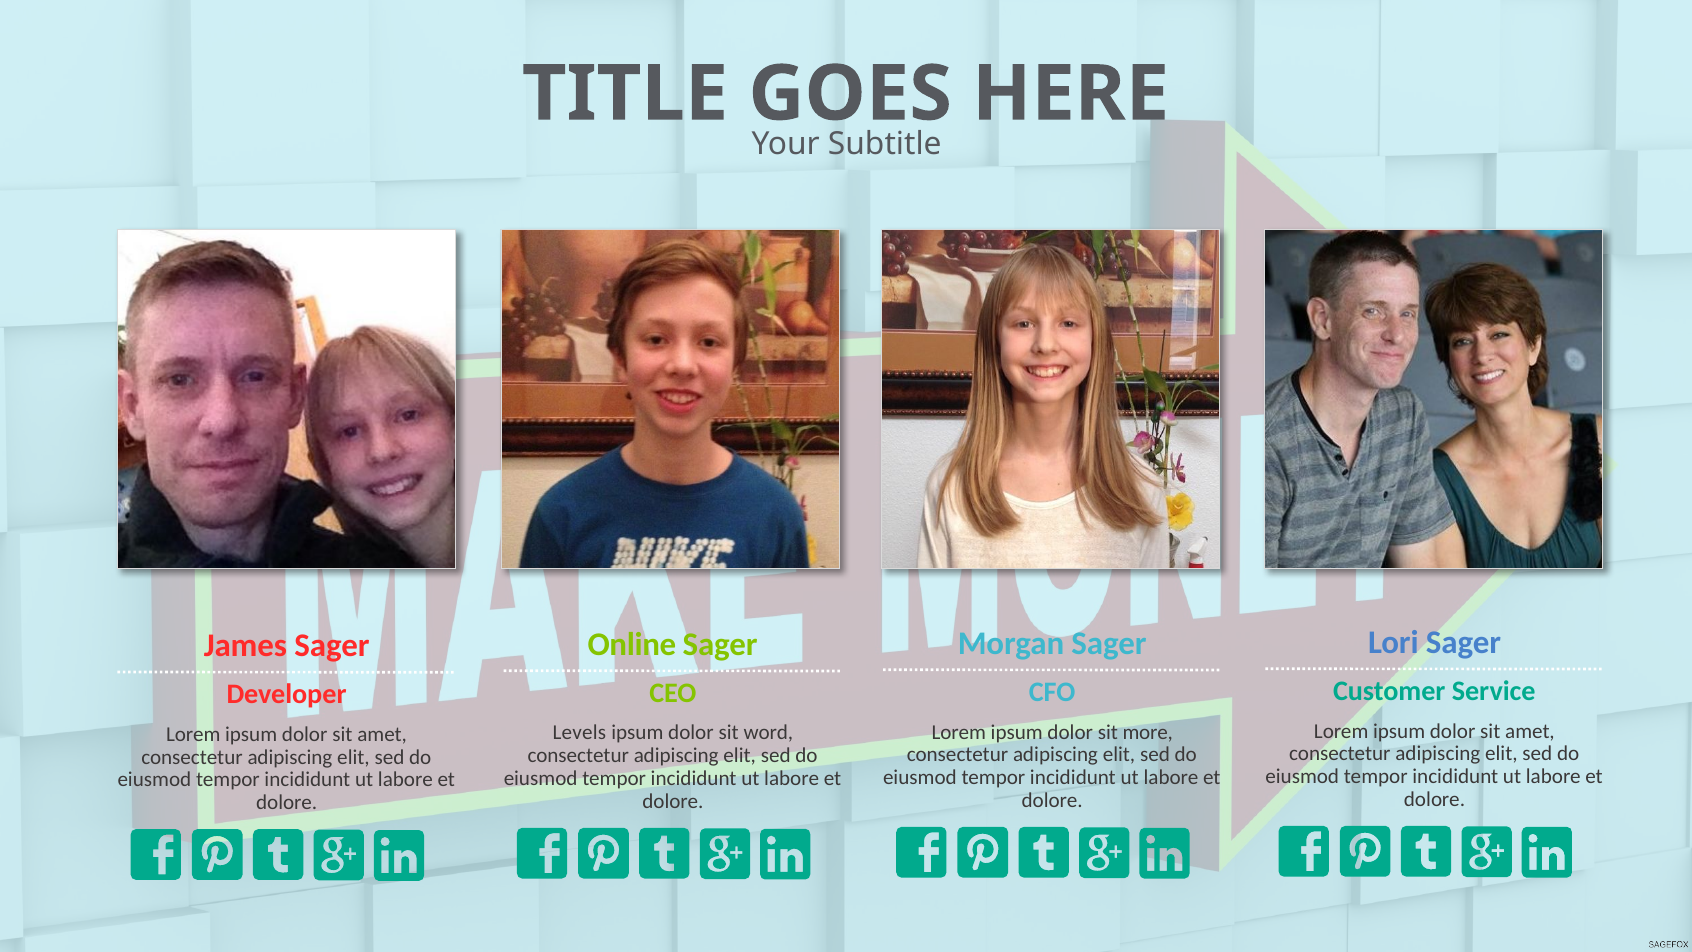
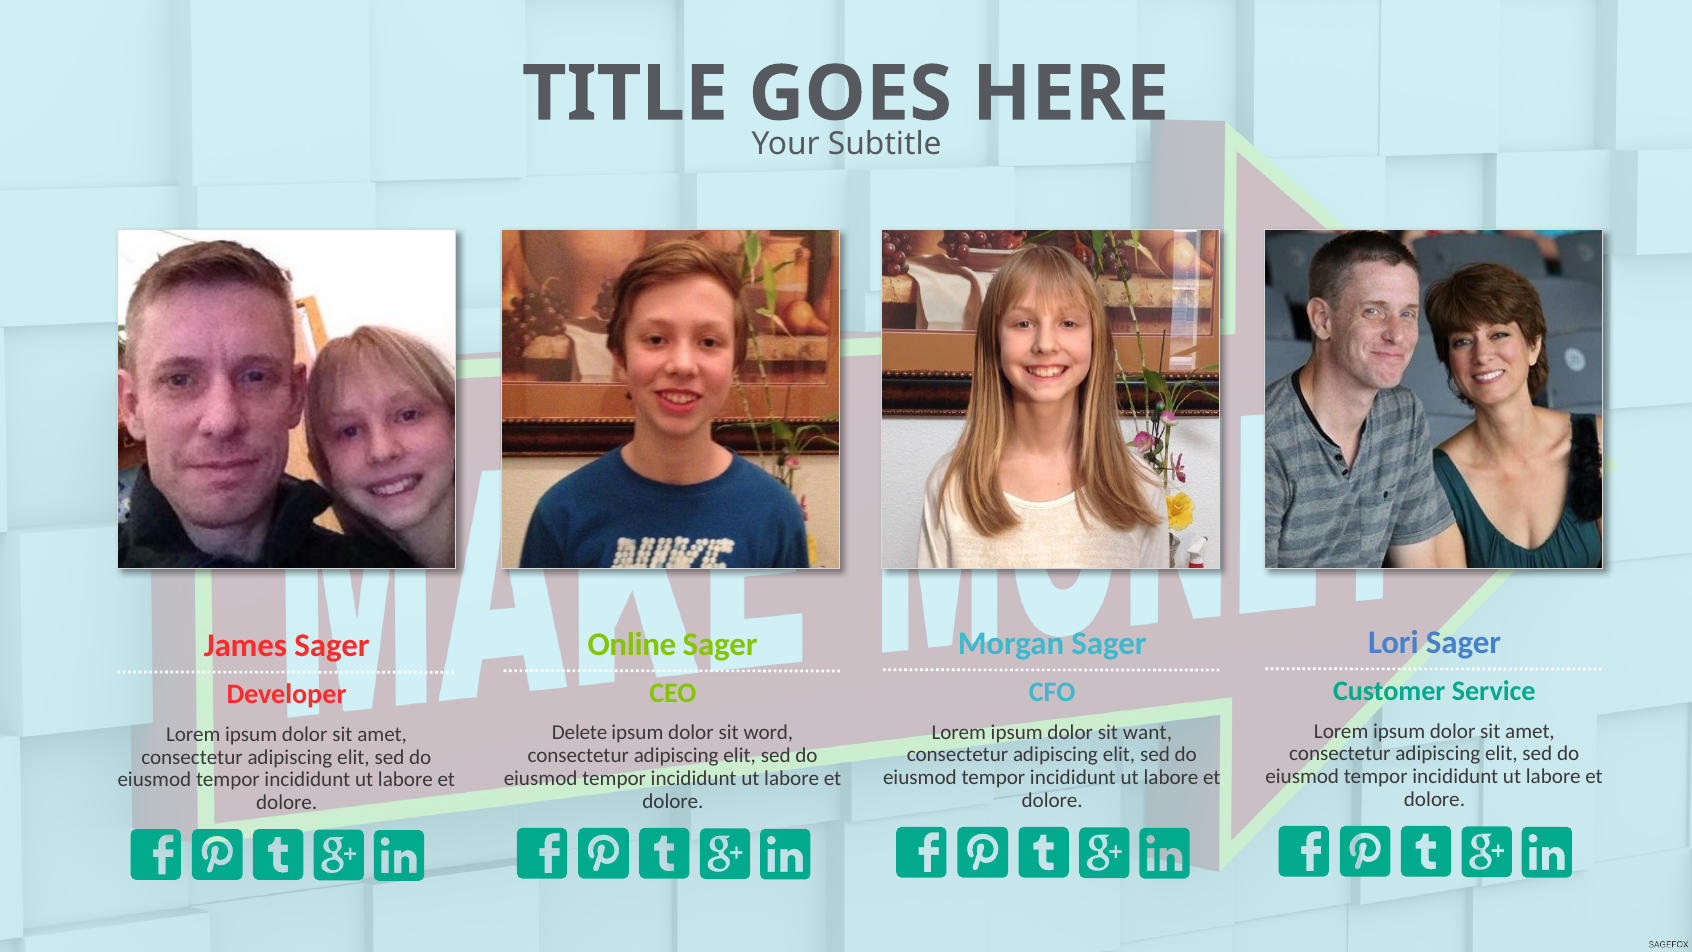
more: more -> want
Levels: Levels -> Delete
